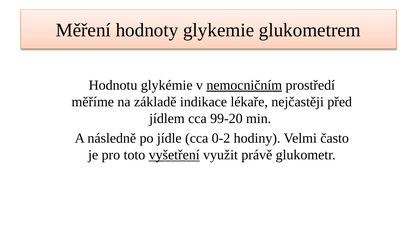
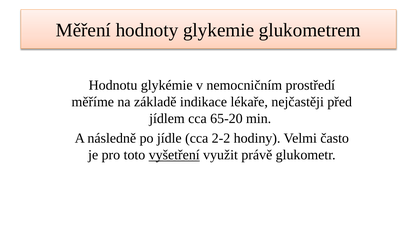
nemocničním underline: present -> none
99-20: 99-20 -> 65-20
0-2: 0-2 -> 2-2
